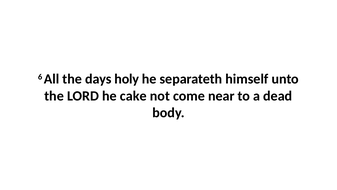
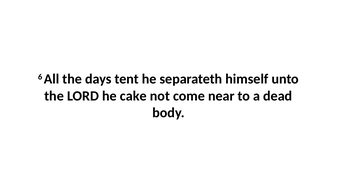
holy: holy -> tent
